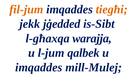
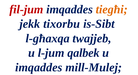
fil-jum colour: orange -> red
jġedded: jġedded -> tixorbu
warajja: warajja -> twajjeb
